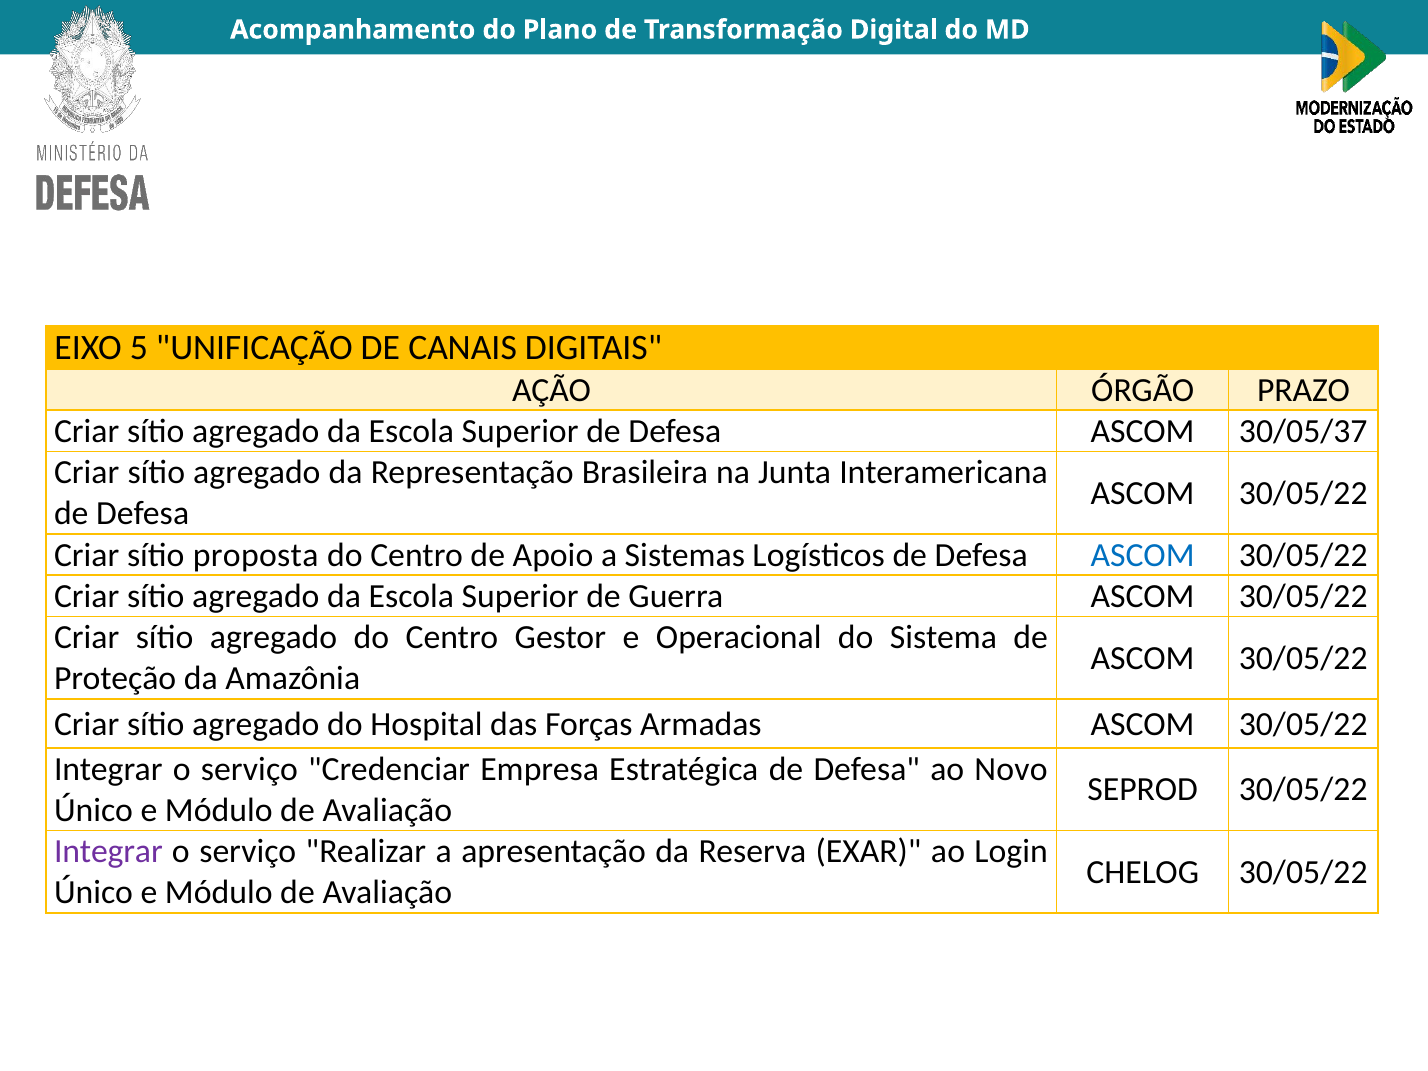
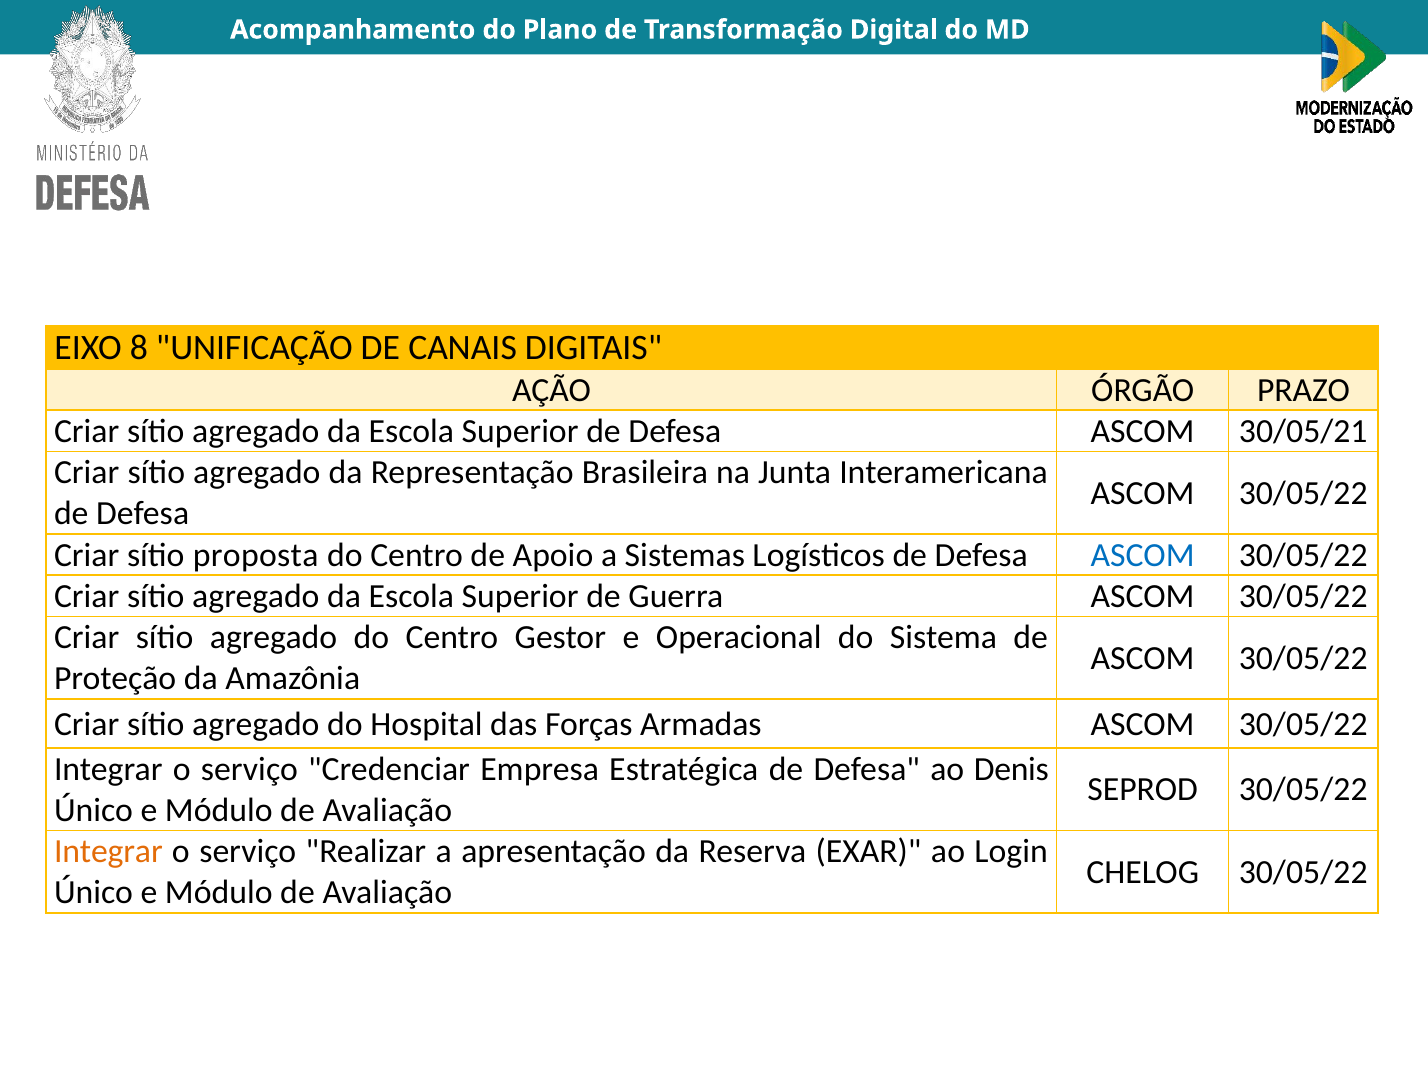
5: 5 -> 8
30/05/37: 30/05/37 -> 30/05/21
Novo: Novo -> Denis
Integrar at (108, 851) colour: purple -> orange
